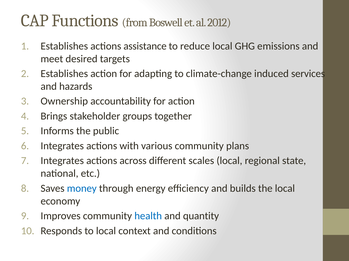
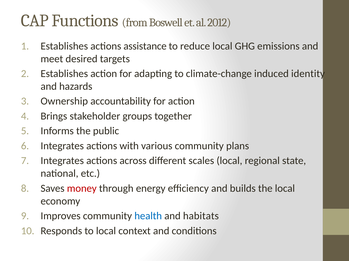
services: services -> identity
money colour: blue -> red
quantity: quantity -> habitats
